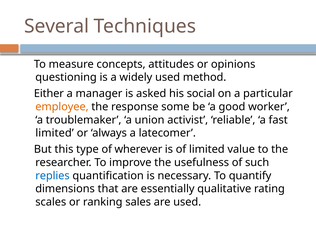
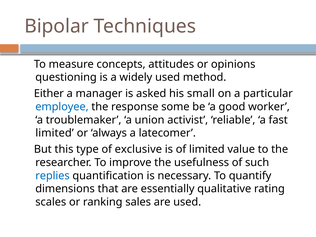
Several: Several -> Bipolar
social: social -> small
employee colour: orange -> blue
wherever: wherever -> exclusive
